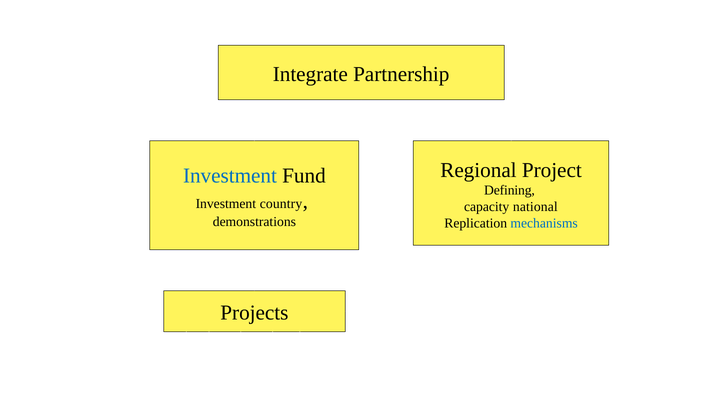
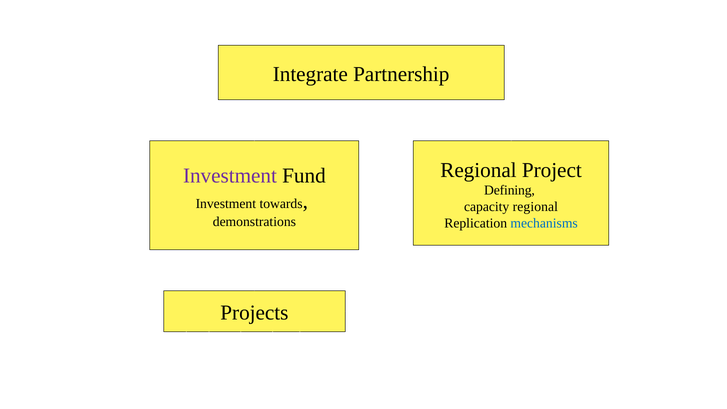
Investment at (230, 176) colour: blue -> purple
country: country -> towards
capacity national: national -> regional
